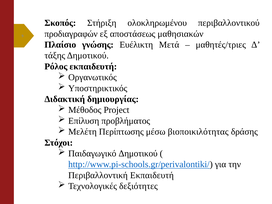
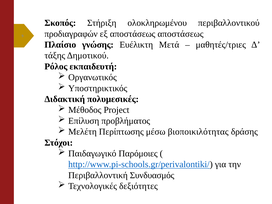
αποστάσεως μαθησιακών: μαθησιακών -> αποστάσεως
δημιουργίας: δημιουργίας -> πολυμεσικές
Παιδαγωγικό Δημοτικού: Δημοτικού -> Παρόμοιες
Περιβαλλοντική Εκπαιδευτή: Εκπαιδευτή -> Συνδυασμός
